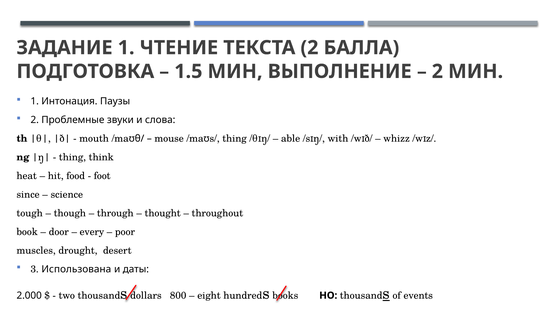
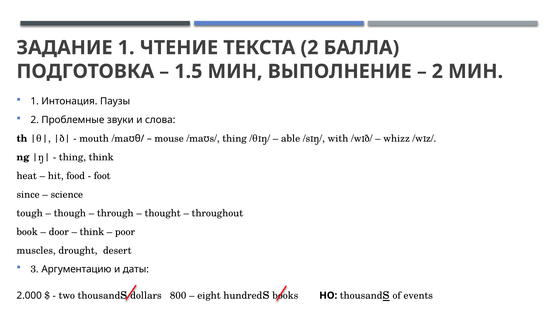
every at (92, 232): every -> think
Использована: Использована -> Аргументацию
